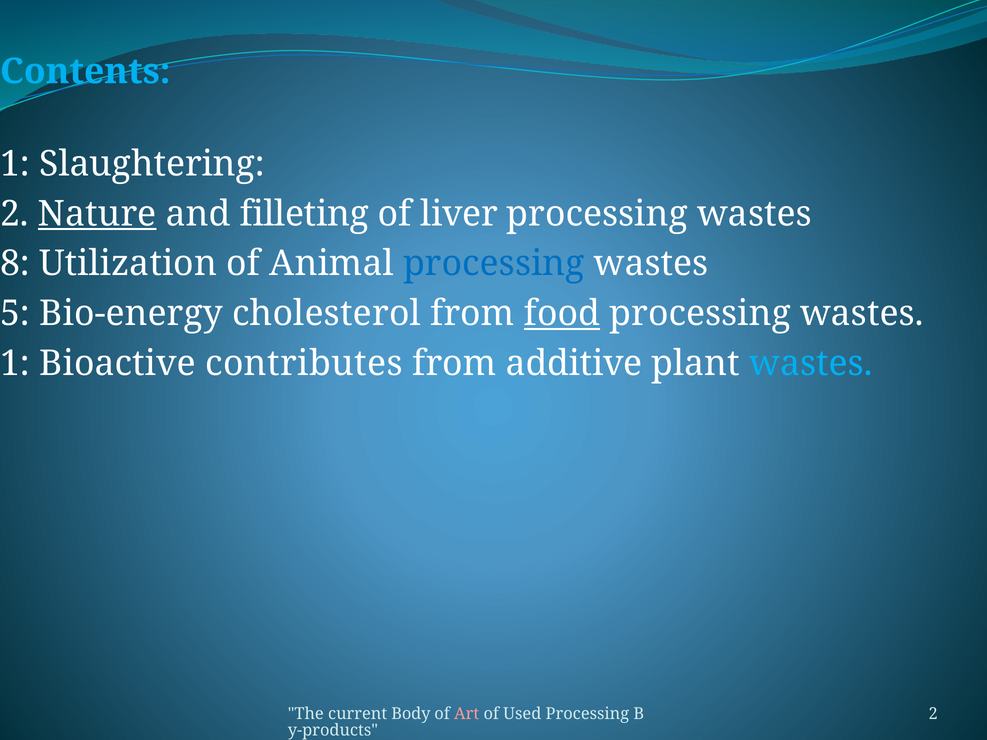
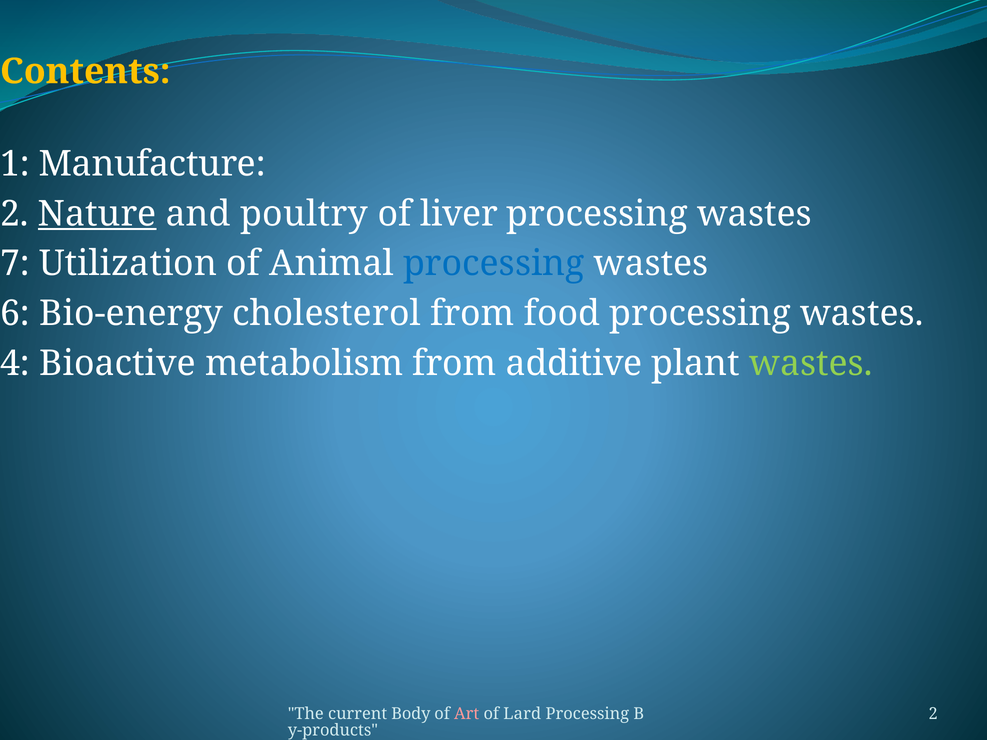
Contents colour: light blue -> yellow
Slaughtering: Slaughtering -> Manufacture
filleting: filleting -> poultry
8: 8 -> 7
5: 5 -> 6
food underline: present -> none
1 at (15, 363): 1 -> 4
contributes: contributes -> metabolism
wastes at (811, 363) colour: light blue -> light green
Used: Used -> Lard
